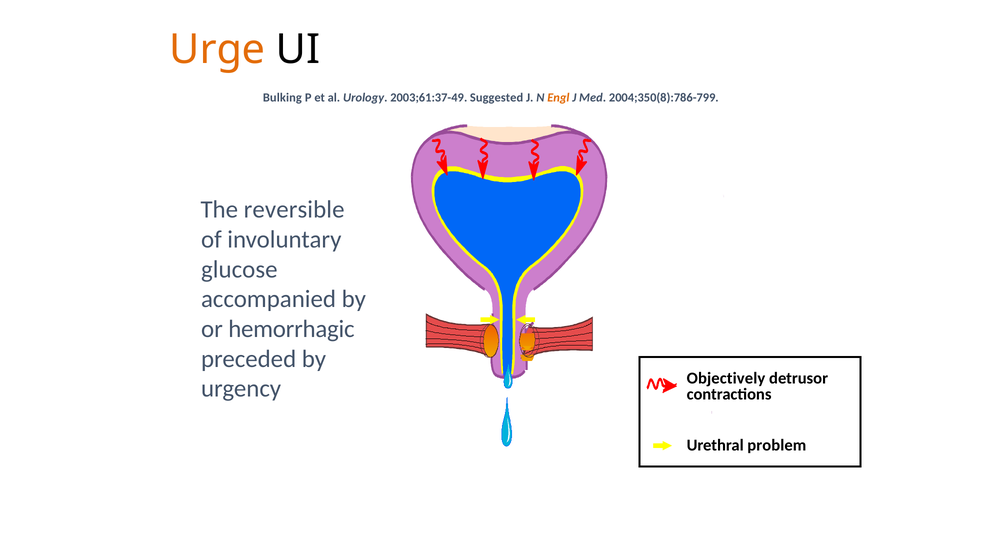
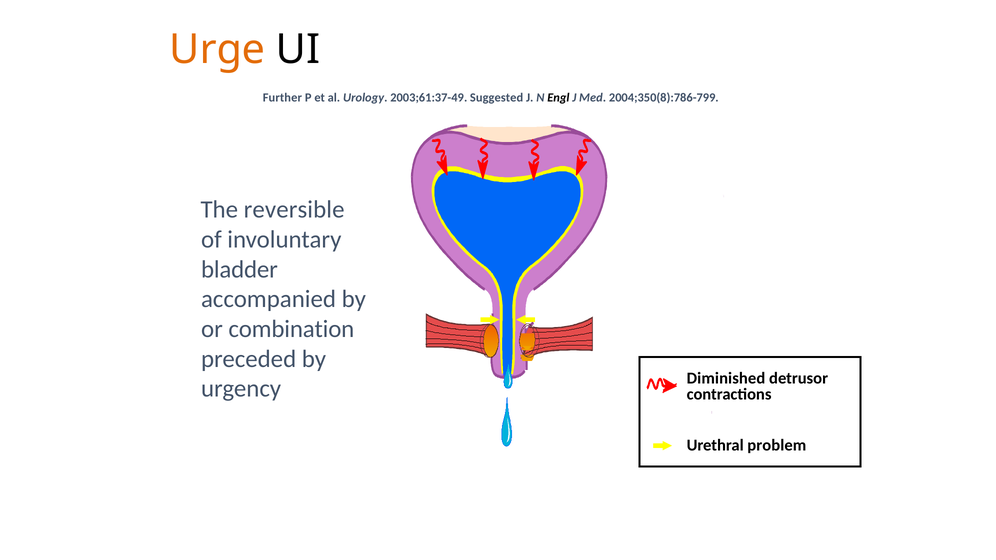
Bulking: Bulking -> Further
Engl colour: orange -> black
glucose: glucose -> bladder
hemorrhagic: hemorrhagic -> combination
Objectively: Objectively -> Diminished
